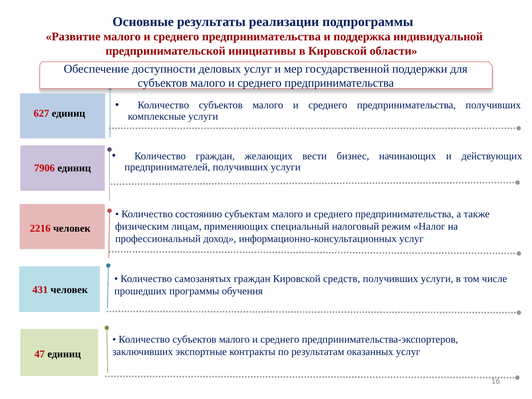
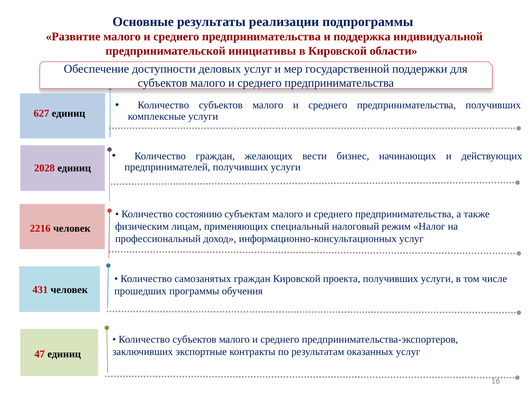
7906: 7906 -> 2028
средств: средств -> проекта
